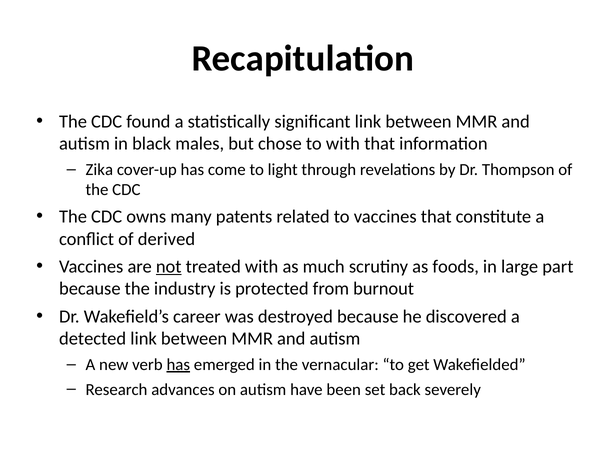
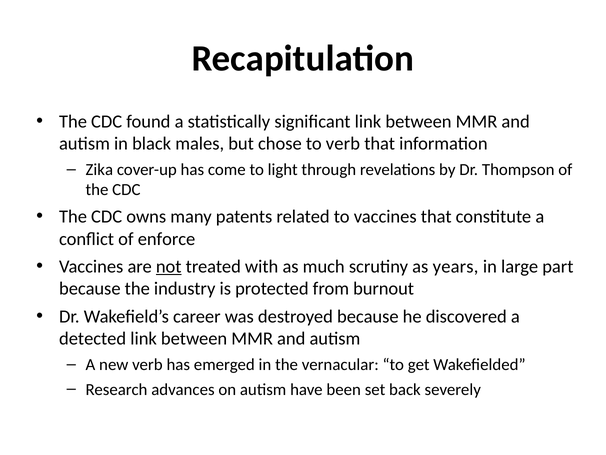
to with: with -> verb
derived: derived -> enforce
foods: foods -> years
has at (178, 364) underline: present -> none
